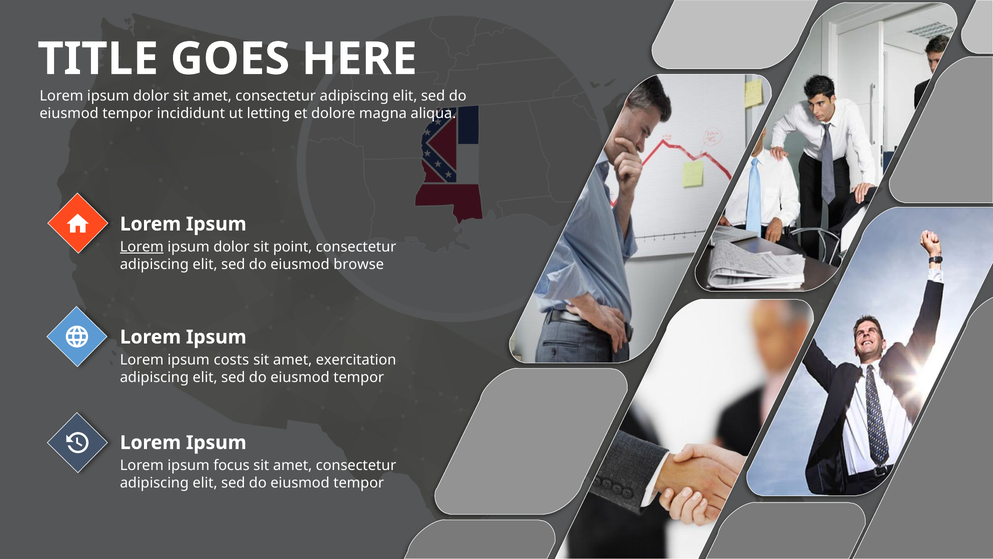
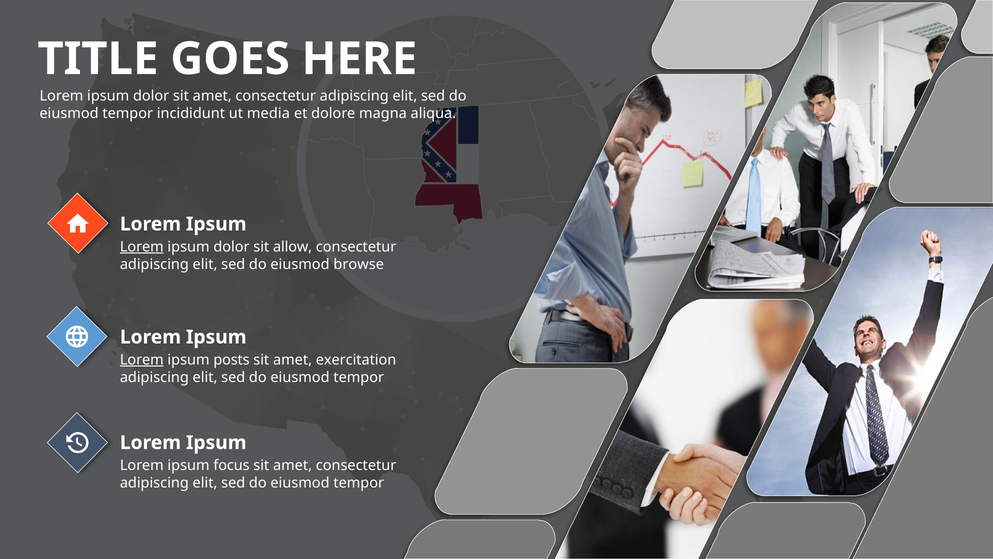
letting: letting -> media
point: point -> allow
Lorem at (142, 360) underline: none -> present
costs: costs -> posts
